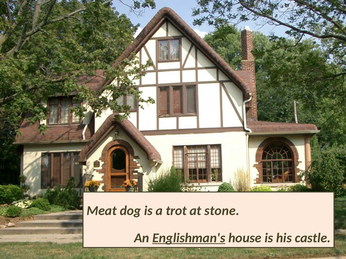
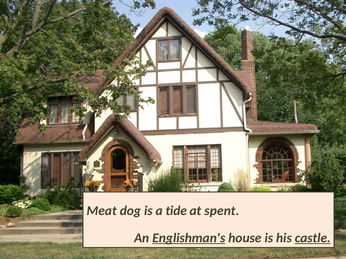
trot: trot -> tide
stone: stone -> spent
castle underline: none -> present
